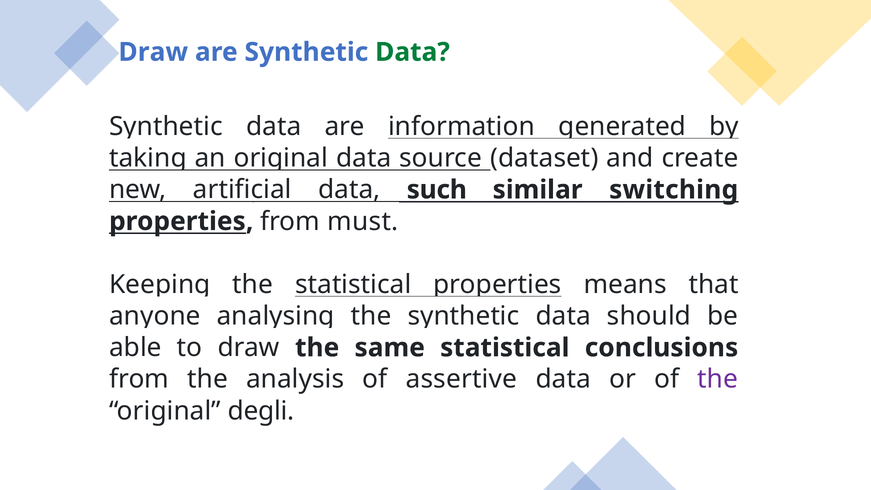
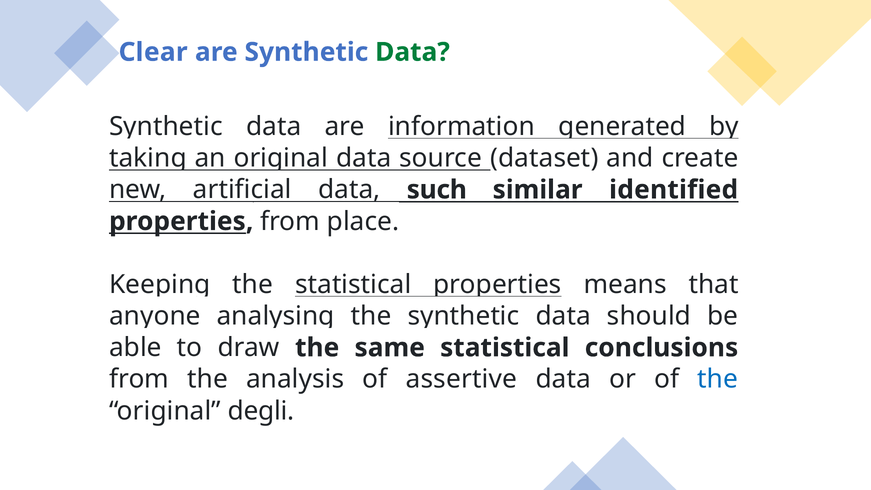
Draw at (153, 52): Draw -> Clear
switching: switching -> identified
must: must -> place
the at (718, 379) colour: purple -> blue
